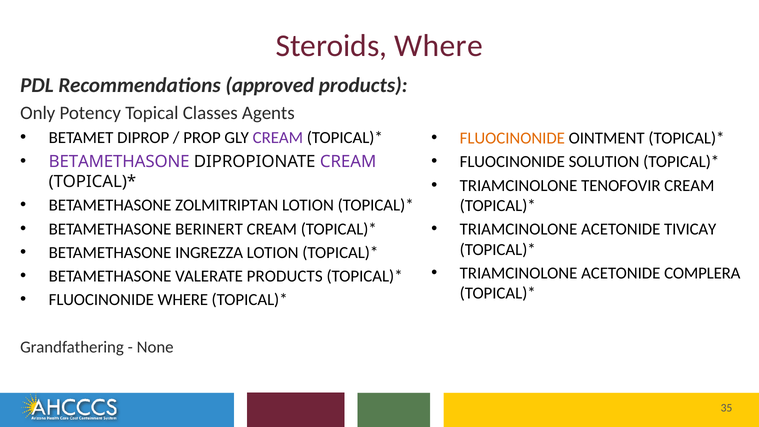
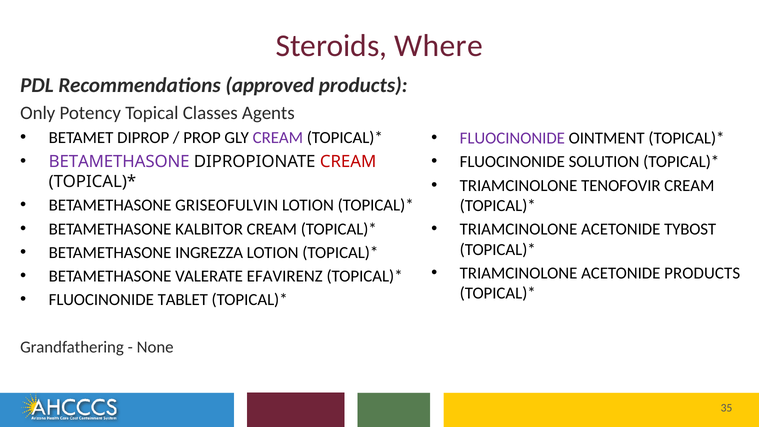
FLUOCINONIDE at (512, 138) colour: orange -> purple
CREAM at (348, 161) colour: purple -> red
ZOLMITRIPTAN: ZOLMITRIPTAN -> GRISEOFULVIN
BERINERT: BERINERT -> KALBITOR
TIVICAY: TIVICAY -> TYBOST
ACETONIDE COMPLERA: COMPLERA -> PRODUCTS
VALERATE PRODUCTS: PRODUCTS -> EFAVIRENZ
FLUOCINONIDE WHERE: WHERE -> TABLET
